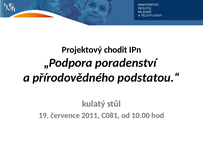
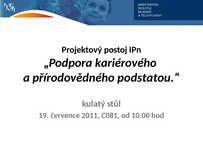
chodit: chodit -> postoj
poradenství: poradenství -> kariérového
